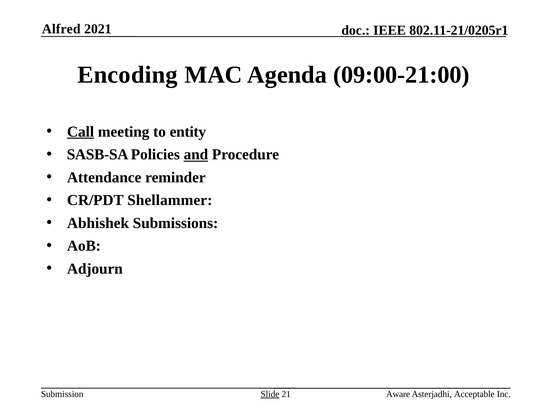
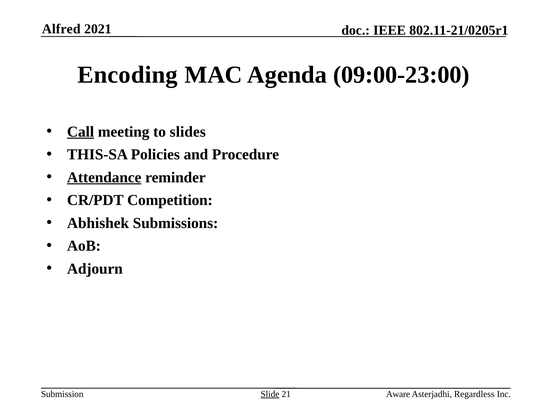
09:00-21:00: 09:00-21:00 -> 09:00-23:00
entity: entity -> slides
SASB-SA: SASB-SA -> THIS-SA
and underline: present -> none
Attendance underline: none -> present
Shellammer: Shellammer -> Competition
Acceptable: Acceptable -> Regardless
